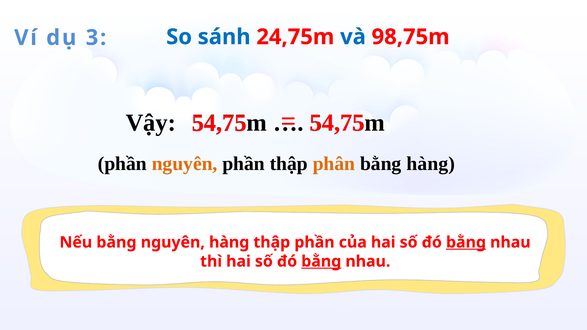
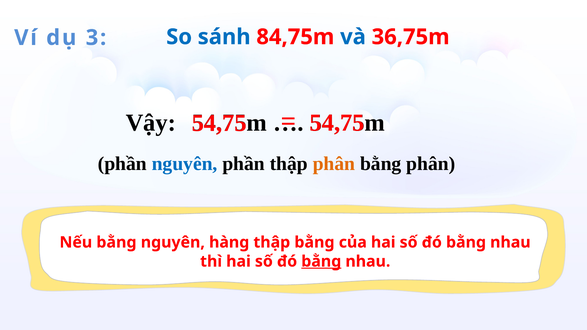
24,75m: 24,75m -> 84,75m
98,75m: 98,75m -> 36,75m
nguyên colour: orange -> blue
bằng hàng: hàng -> phân
thập phần: phần -> bằng
bằng at (466, 242) underline: present -> none
